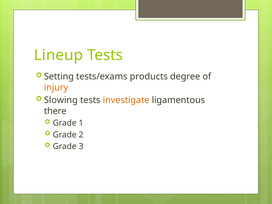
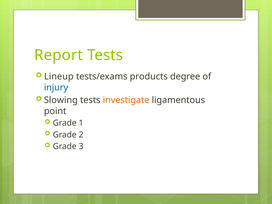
Lineup: Lineup -> Report
Setting: Setting -> Lineup
injury colour: orange -> blue
there: there -> point
